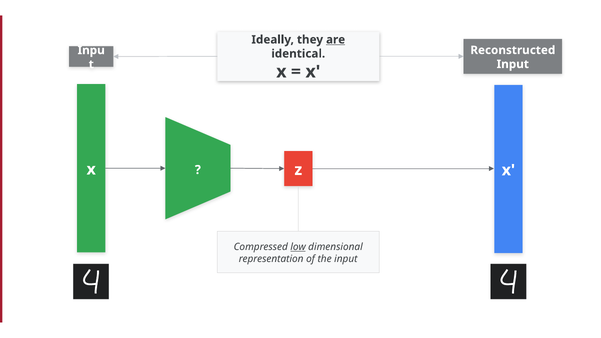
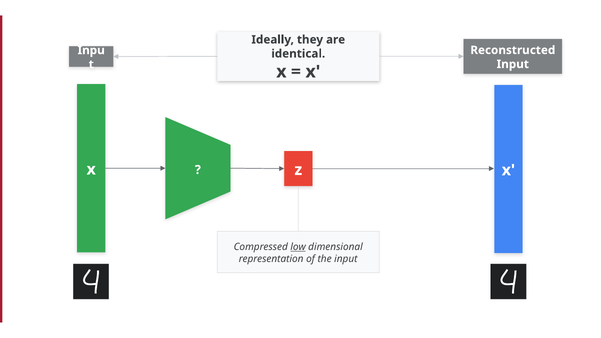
are underline: present -> none
